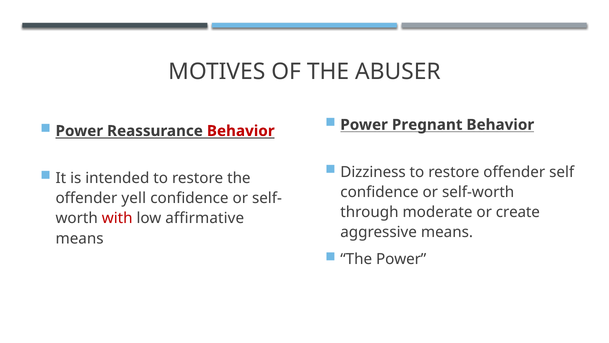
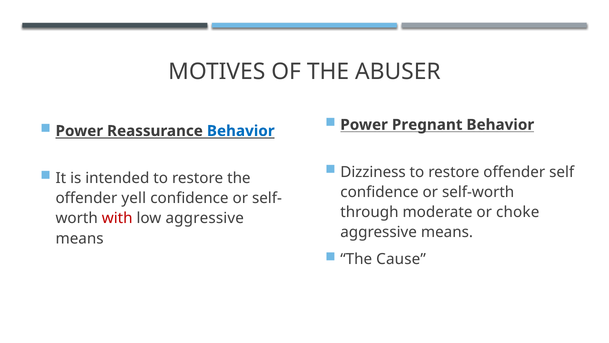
Behavior at (241, 131) colour: red -> blue
create: create -> choke
low affirmative: affirmative -> aggressive
The Power: Power -> Cause
